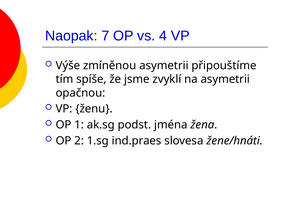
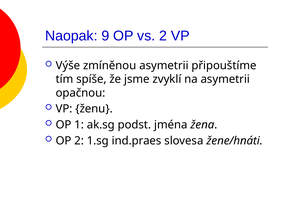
7: 7 -> 9
vs 4: 4 -> 2
